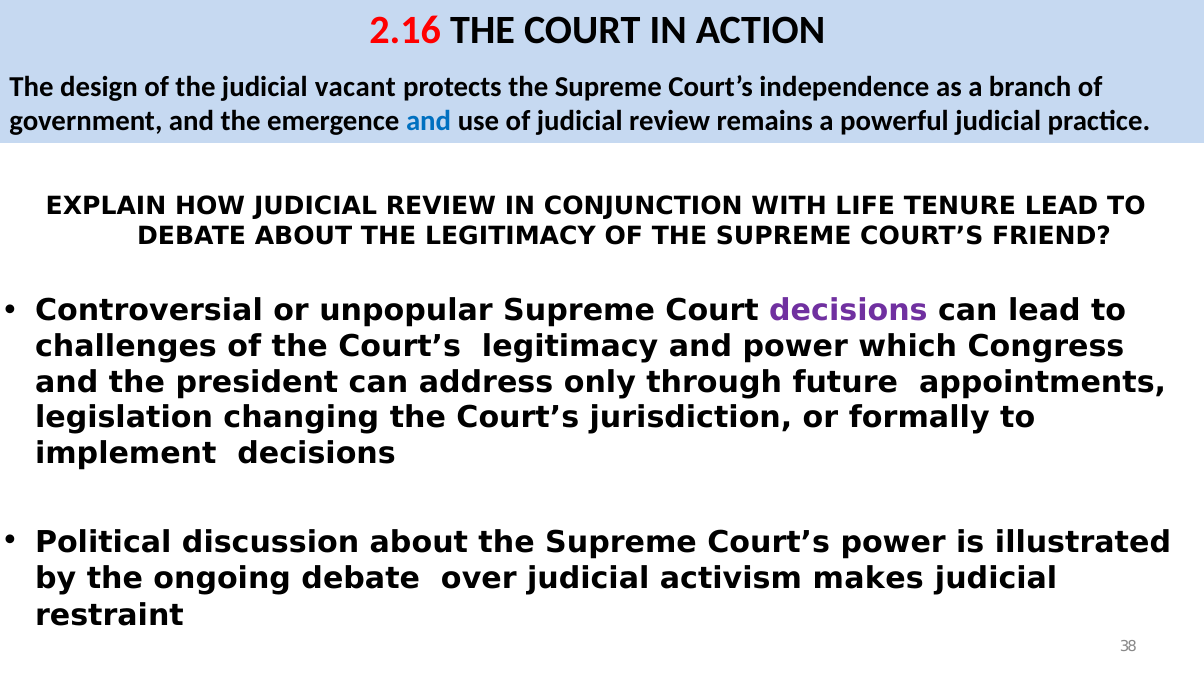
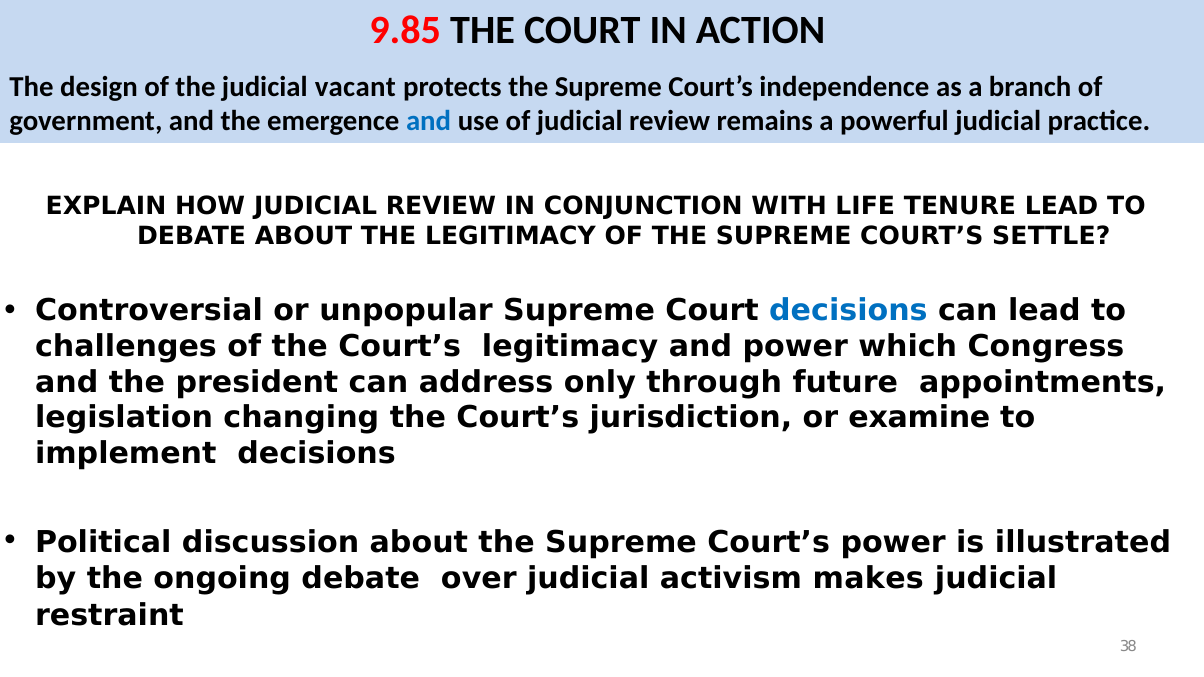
2.16: 2.16 -> 9.85
FRIEND: FRIEND -> SETTLE
decisions at (848, 311) colour: purple -> blue
formally: formally -> examine
